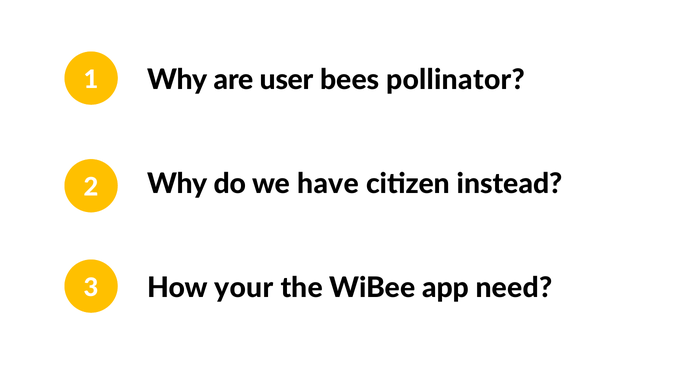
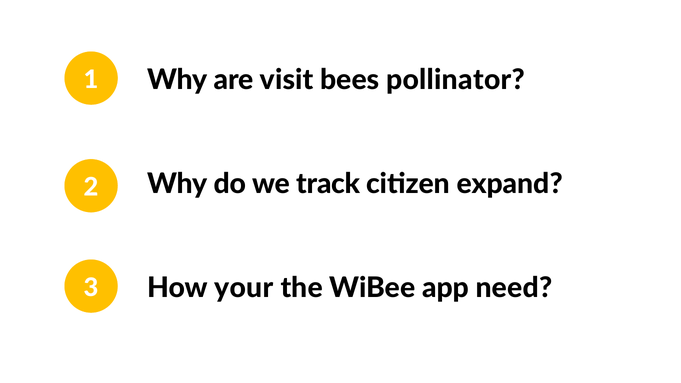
user: user -> visit
have: have -> track
instead: instead -> expand
